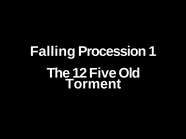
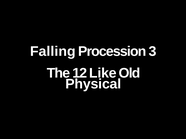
1: 1 -> 3
Five: Five -> Like
Torment: Torment -> Physical
